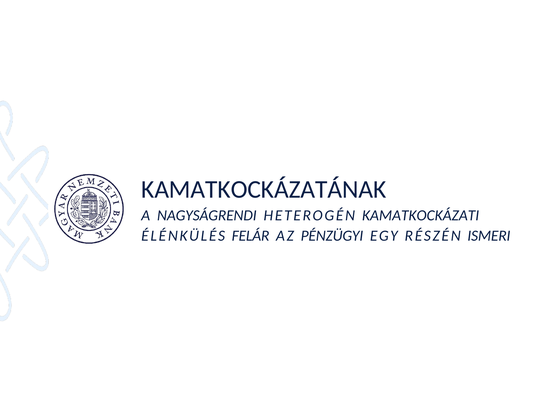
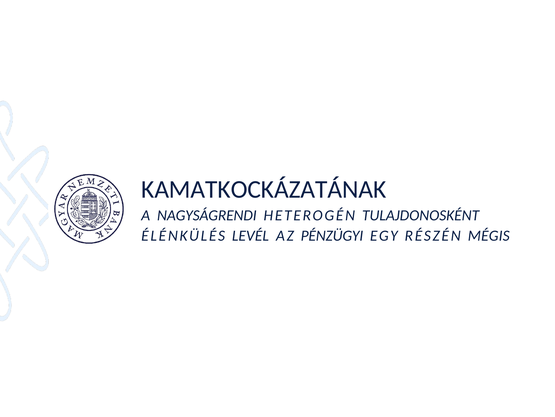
KAMATKOCKÁZATI: KAMATKOCKÁZATI -> TULAJDONOSKÉNT
FELÁR: FELÁR -> LEVÉL
ISMERI: ISMERI -> MÉGIS
